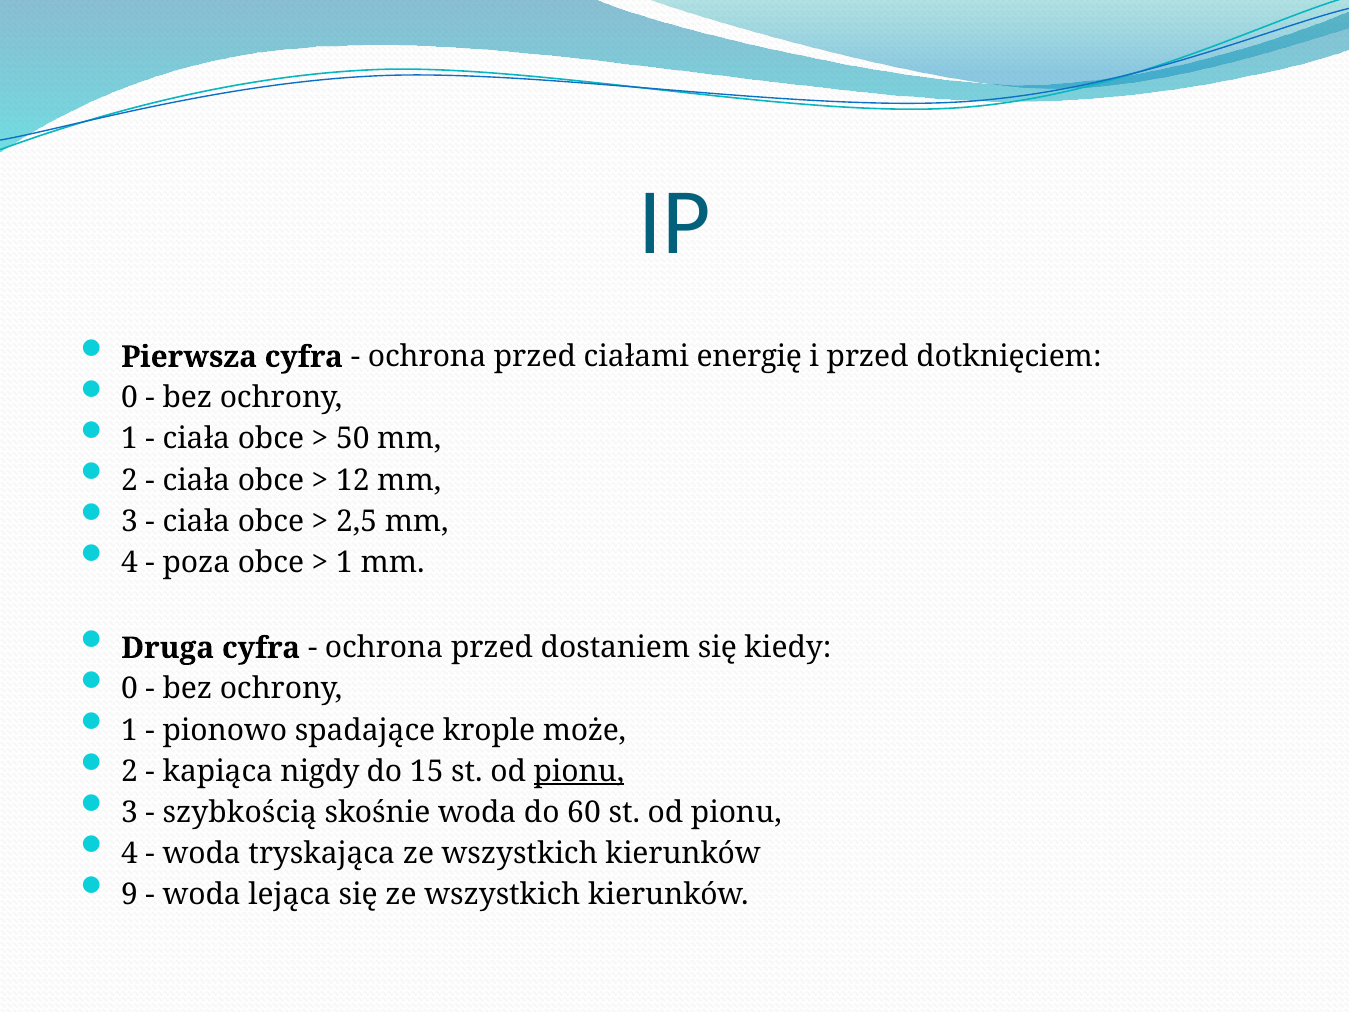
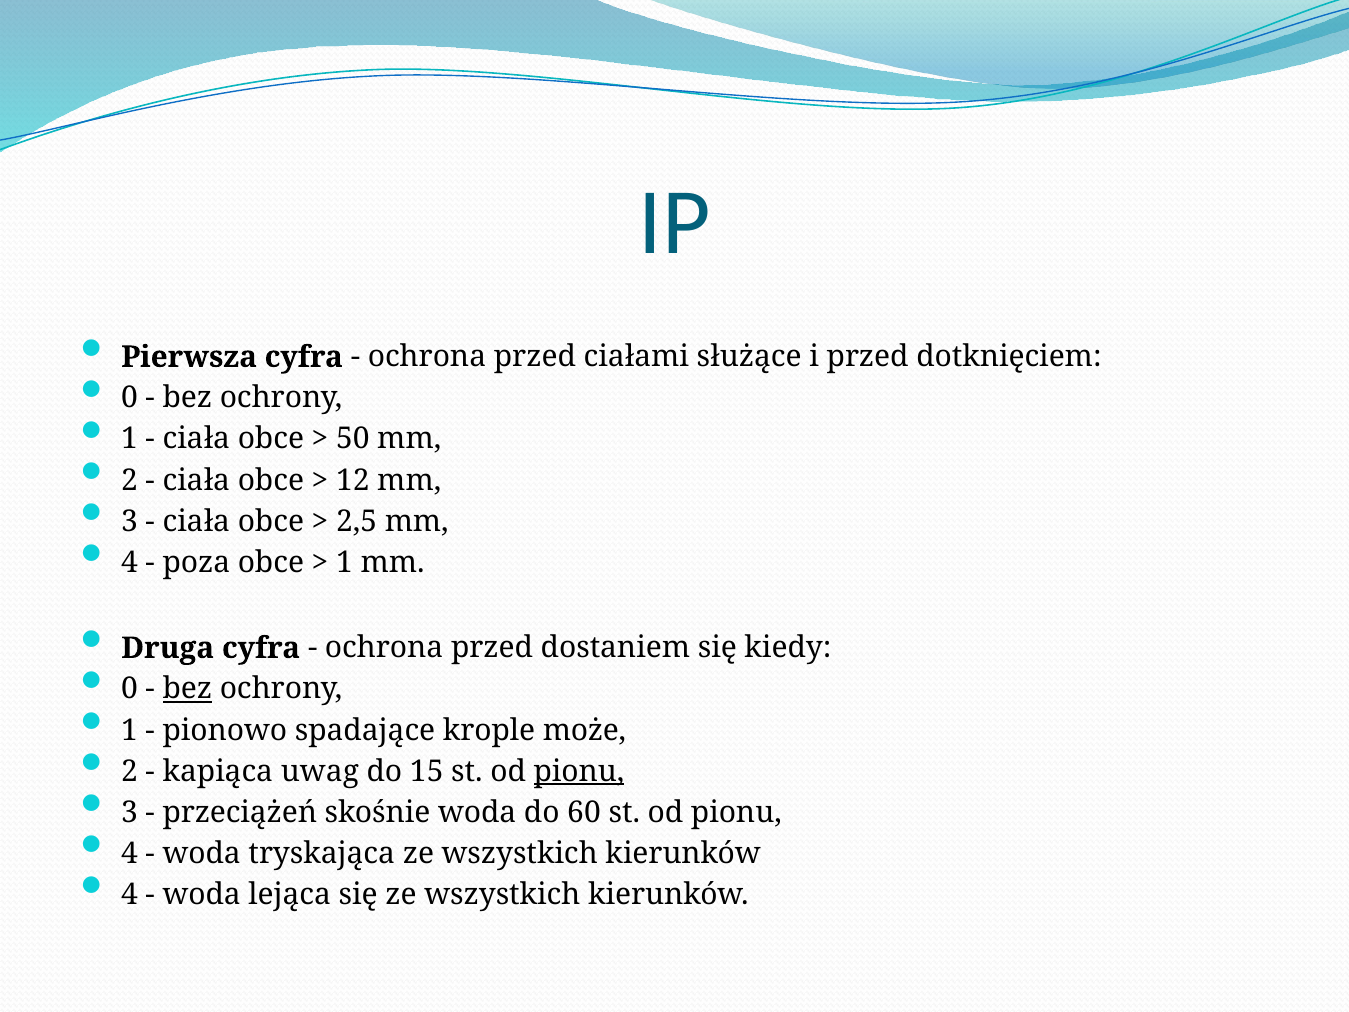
energię: energię -> służące
bez at (187, 689) underline: none -> present
nigdy: nigdy -> uwag
szybkością: szybkością -> przeciążeń
9 at (130, 894): 9 -> 4
